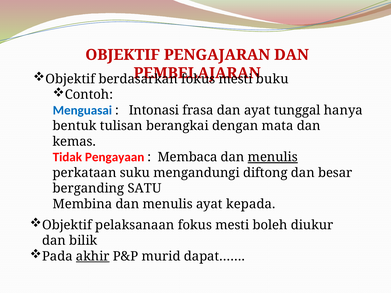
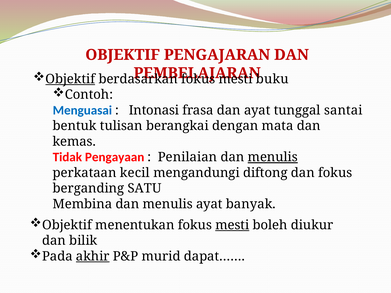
Objektif at (70, 79) underline: none -> present
hanya: hanya -> santai
Membaca: Membaca -> Penilaian
suku: suku -> kecil
dan besar: besar -> fokus
kepada: kepada -> banyak
pelaksanaan: pelaksanaan -> menentukan
mesti at (232, 225) underline: none -> present
